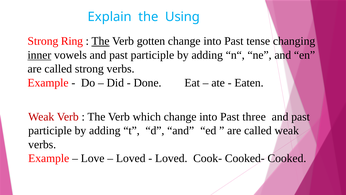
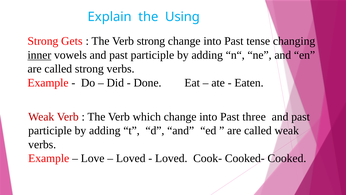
Ring: Ring -> Gets
The at (101, 41) underline: present -> none
Verb gotten: gotten -> strong
